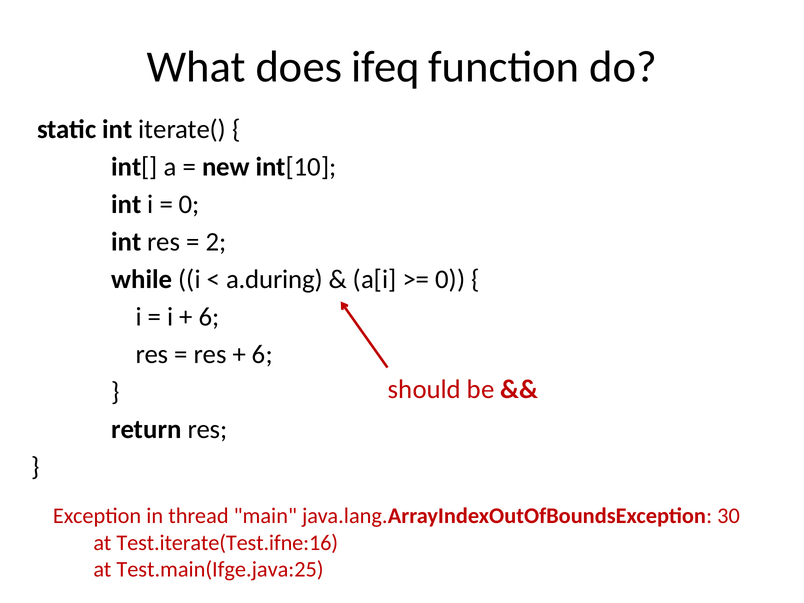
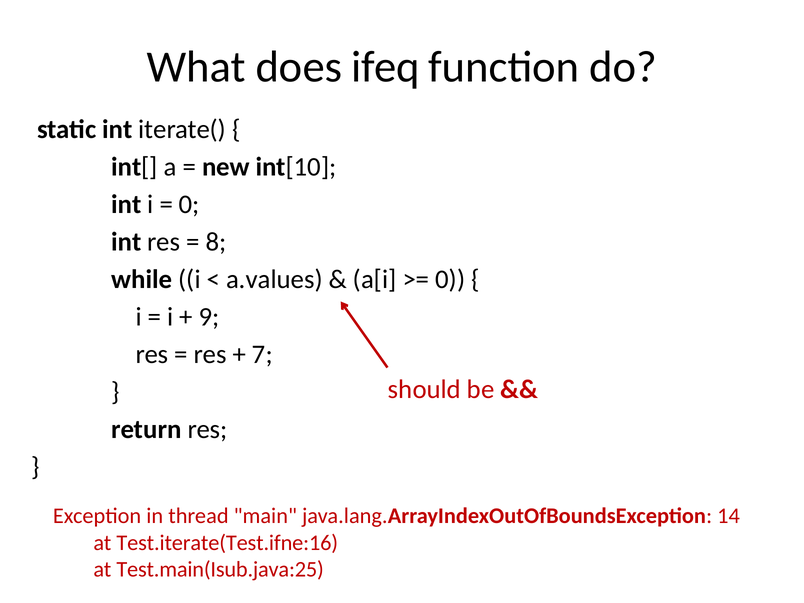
2: 2 -> 8
a.during: a.during -> a.values
6 at (209, 317): 6 -> 9
6 at (262, 354): 6 -> 7
30: 30 -> 14
Test.main(Ifge.java:25: Test.main(Ifge.java:25 -> Test.main(Isub.java:25
